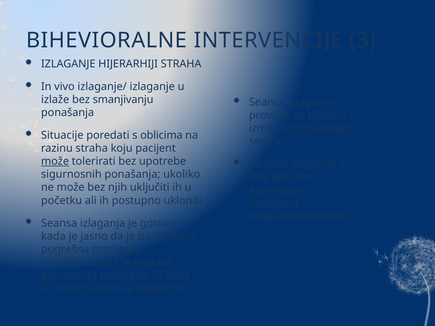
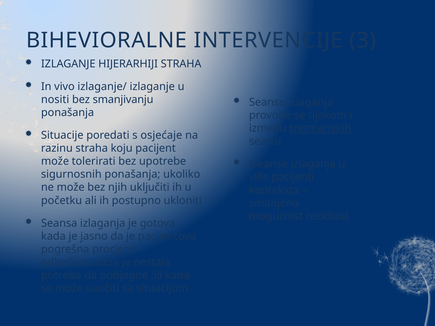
izlaže: izlaže -> nositi
oblicima: oblicima -> osjećaje
može at (55, 161) underline: present -> none
